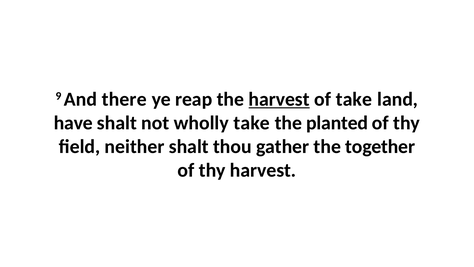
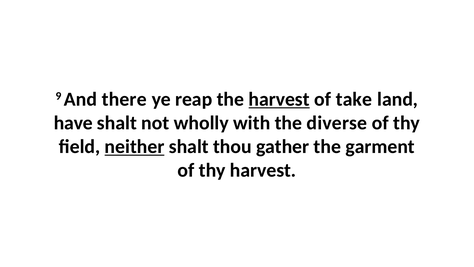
wholly take: take -> with
planted: planted -> diverse
neither underline: none -> present
together: together -> garment
